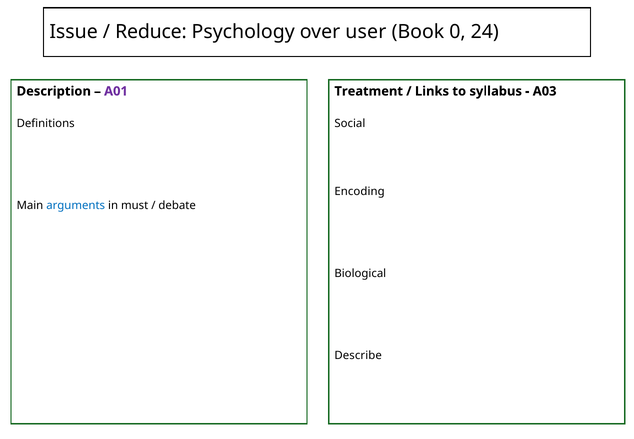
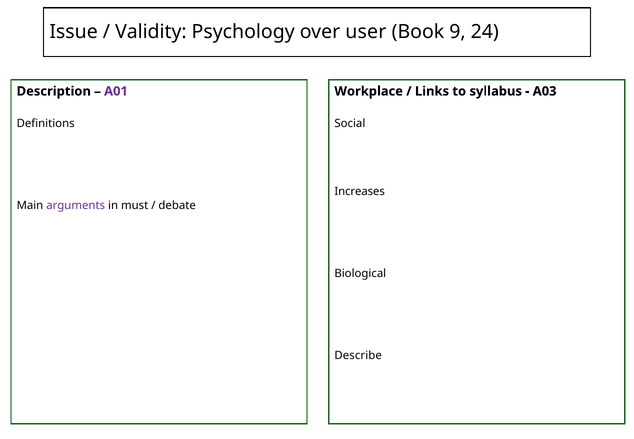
Reduce: Reduce -> Validity
0: 0 -> 9
Treatment: Treatment -> Workplace
Encoding: Encoding -> Increases
arguments colour: blue -> purple
